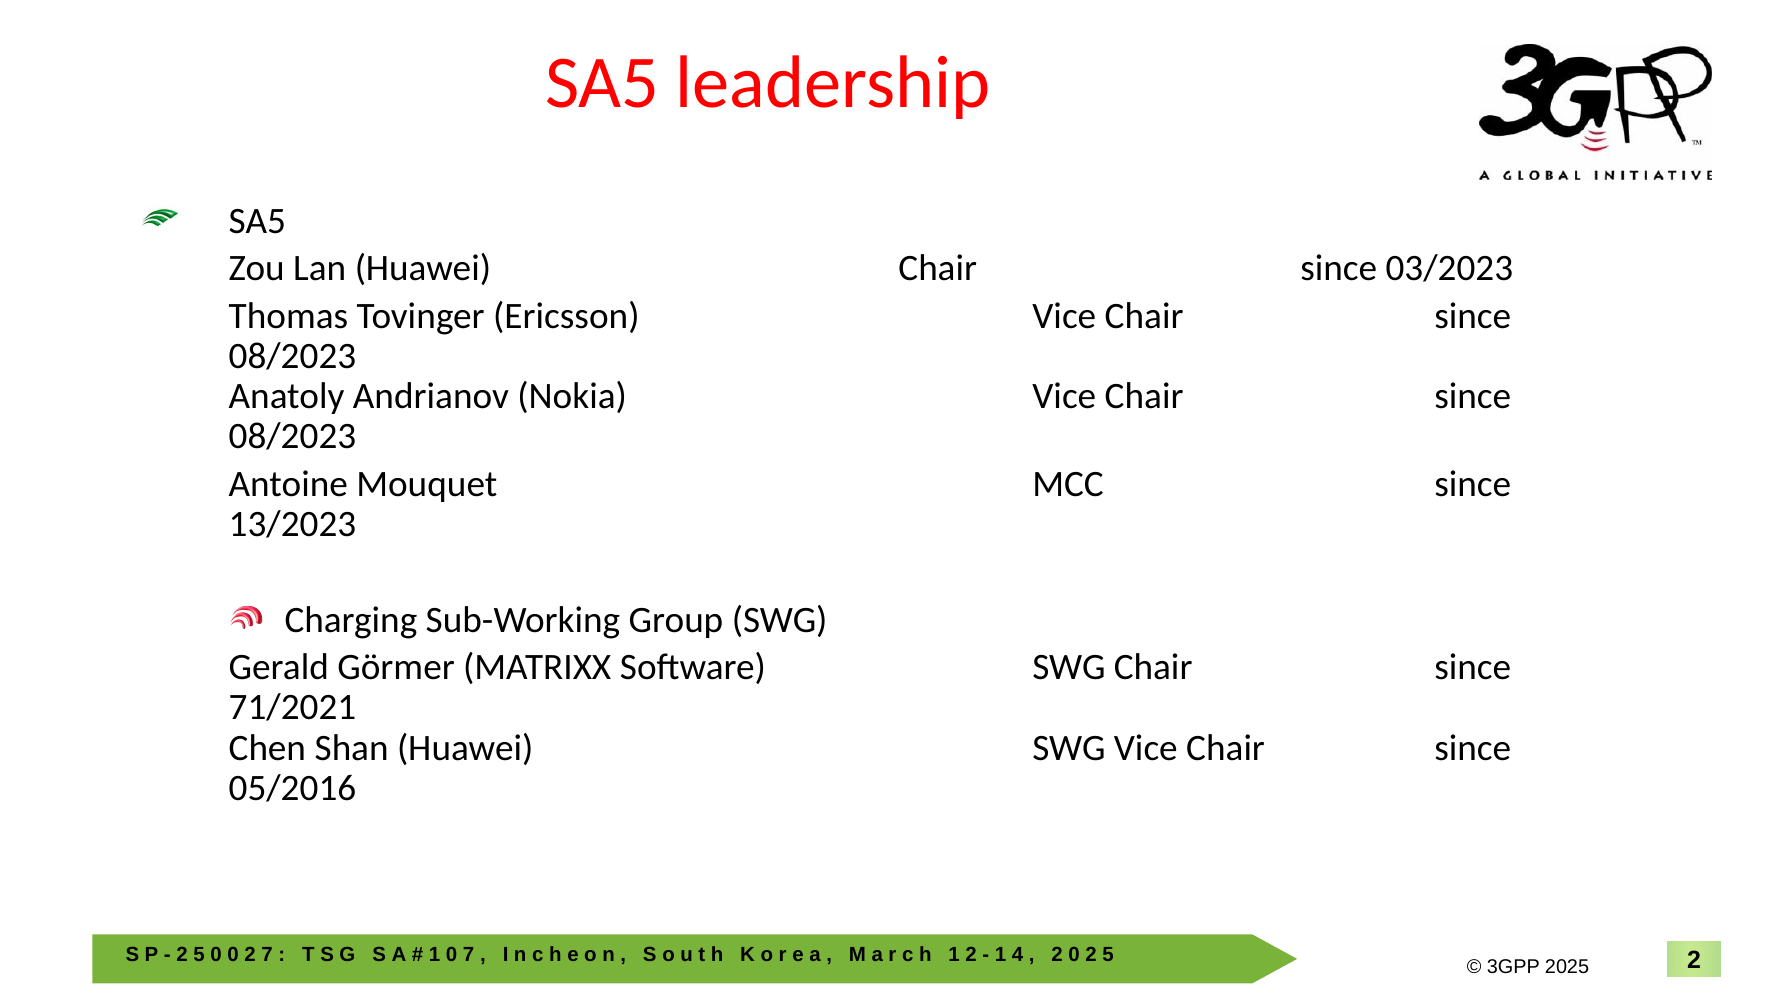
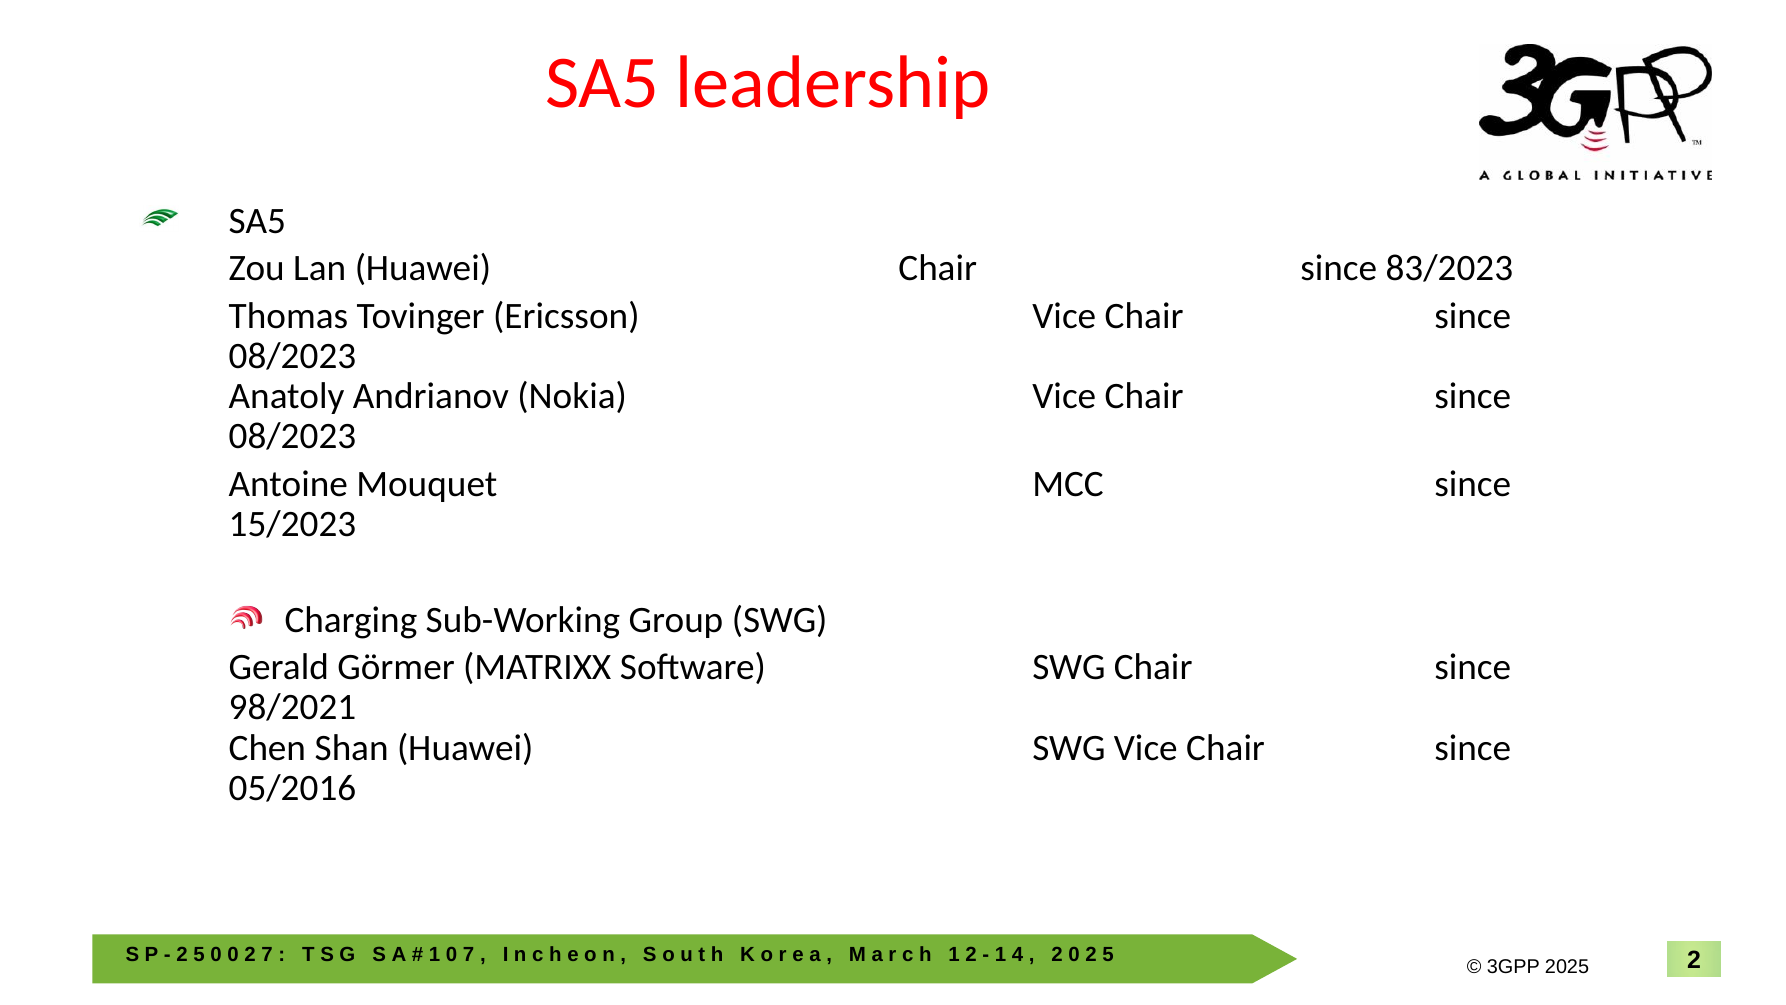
03/2023: 03/2023 -> 83/2023
13/2023: 13/2023 -> 15/2023
71/2021: 71/2021 -> 98/2021
